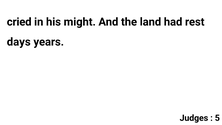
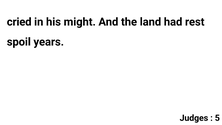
days: days -> spoil
